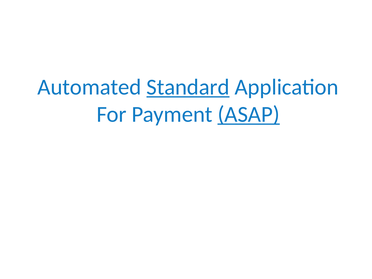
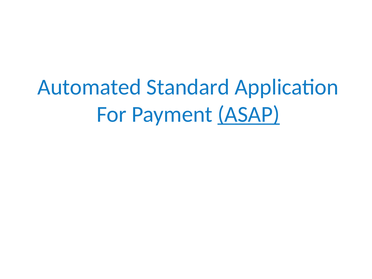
Standard underline: present -> none
